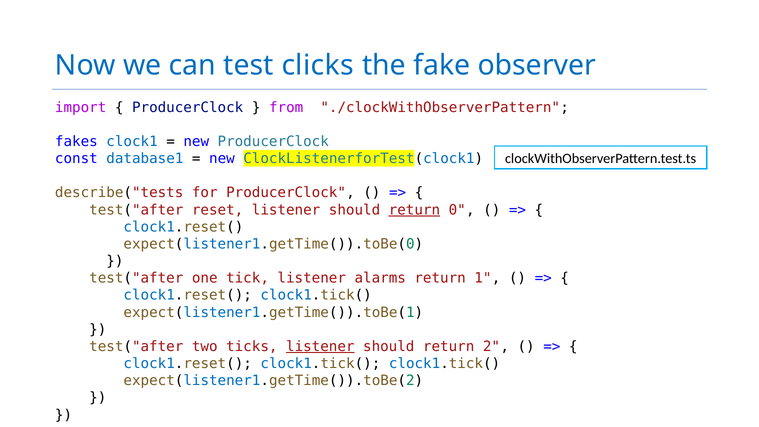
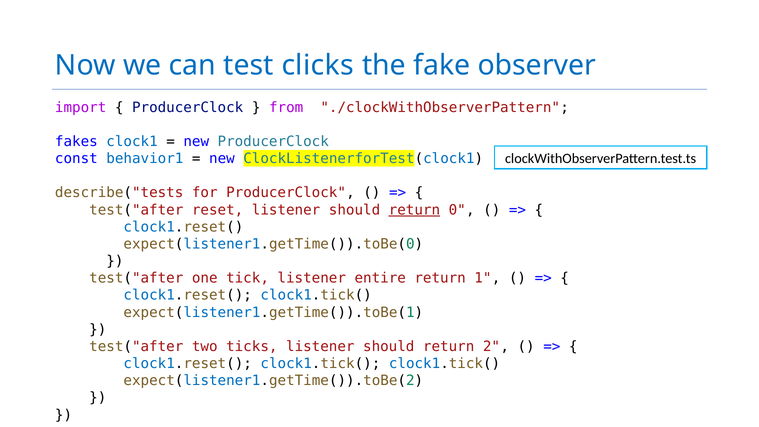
database1: database1 -> behavior1
alarms: alarms -> entire
listener at (320, 346) underline: present -> none
